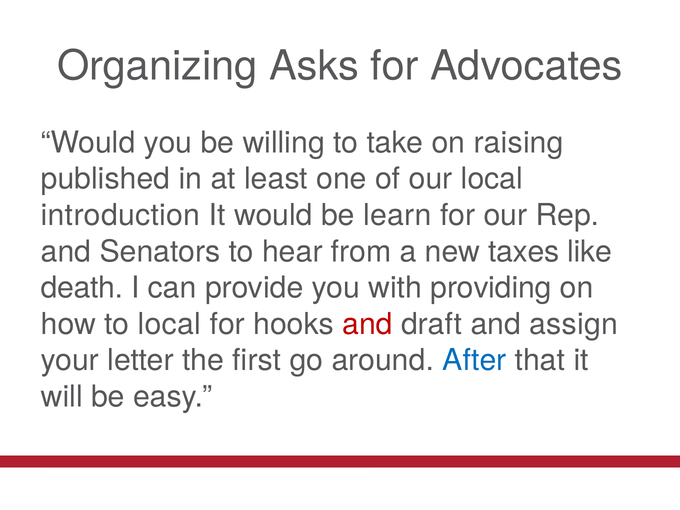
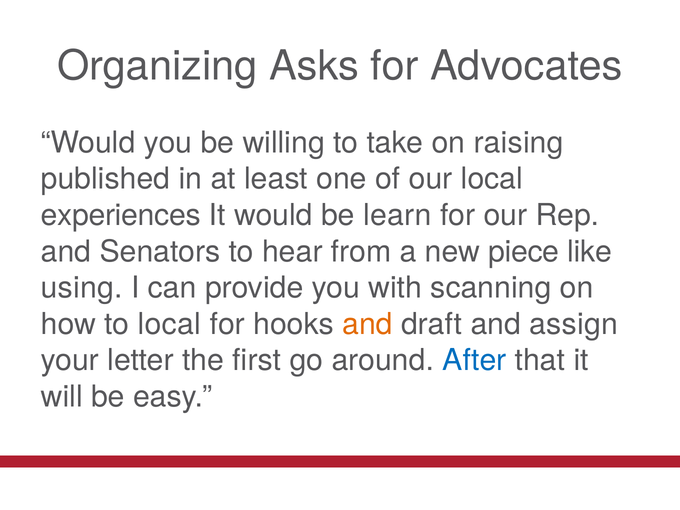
introduction: introduction -> experiences
taxes: taxes -> piece
death: death -> using
providing: providing -> scanning
and at (367, 324) colour: red -> orange
